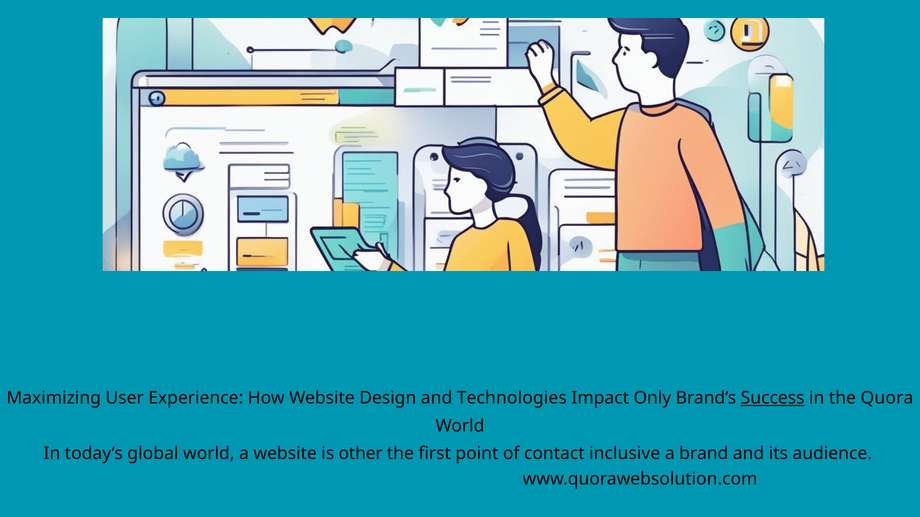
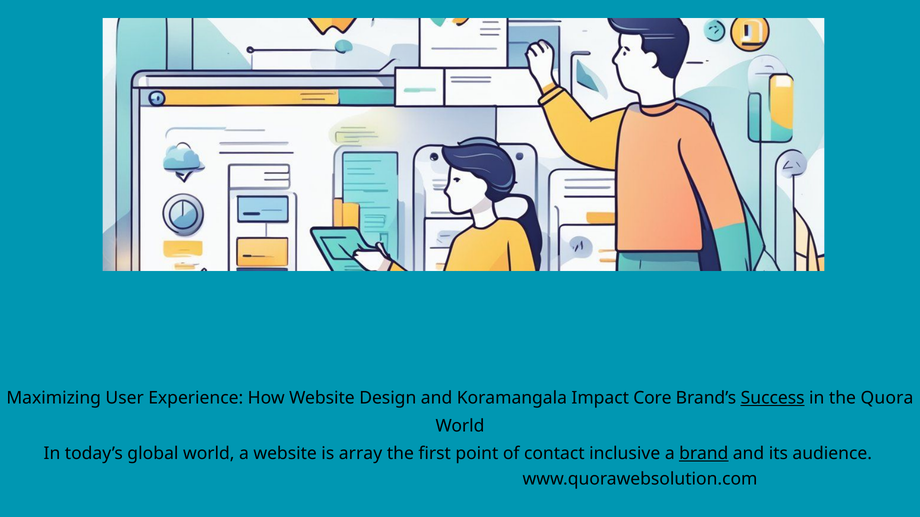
Technologies: Technologies -> Koramangala
Only: Only -> Core
other: other -> array
brand underline: none -> present
